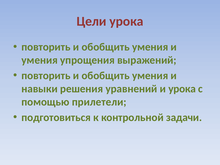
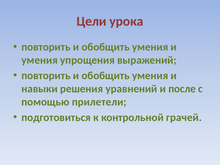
и урока: урока -> после
задачи: задачи -> грачей
